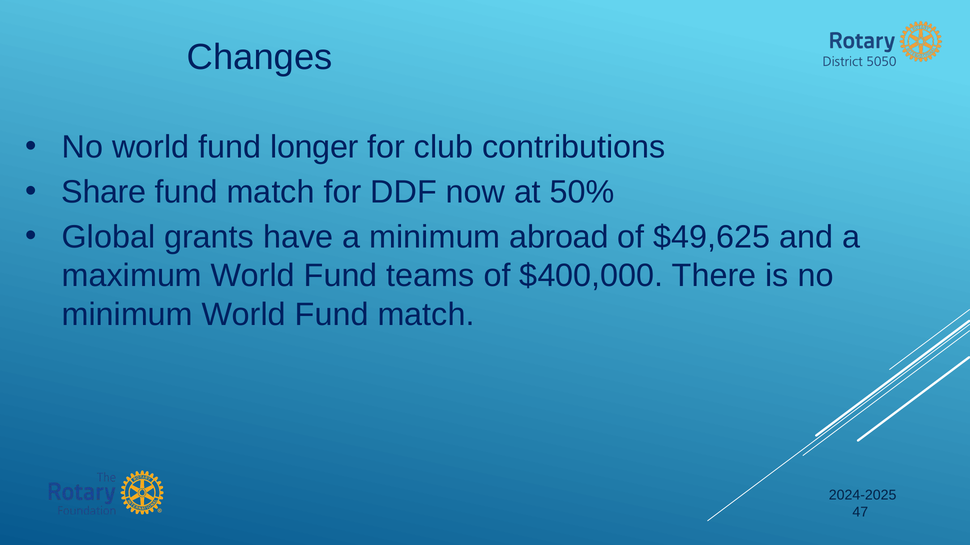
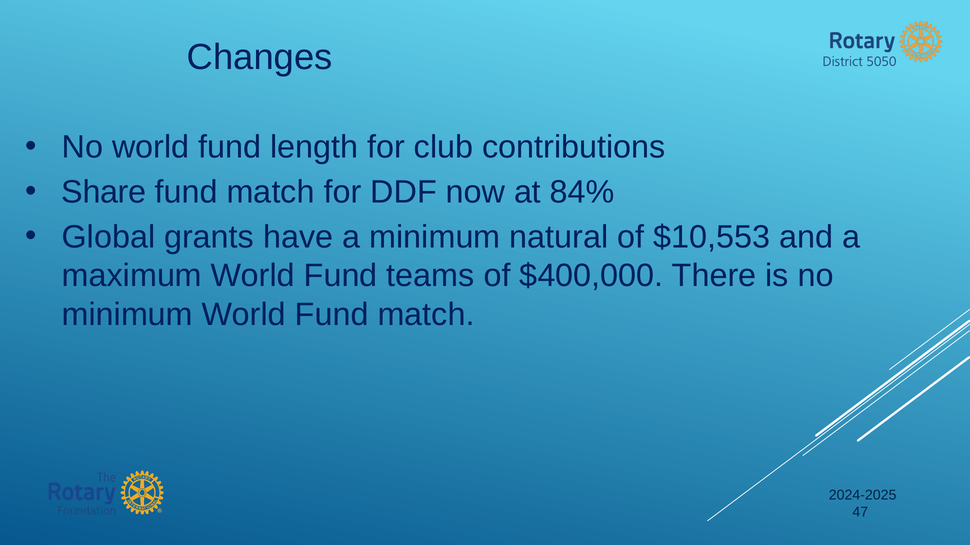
longer: longer -> length
50%: 50% -> 84%
abroad: abroad -> natural
$49,625: $49,625 -> $10,553
